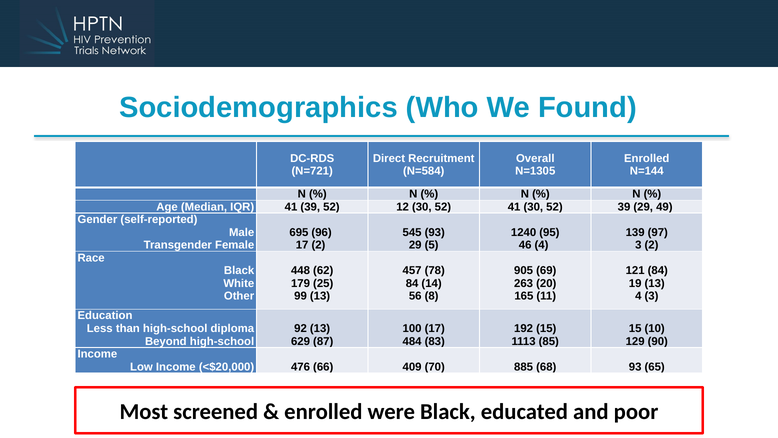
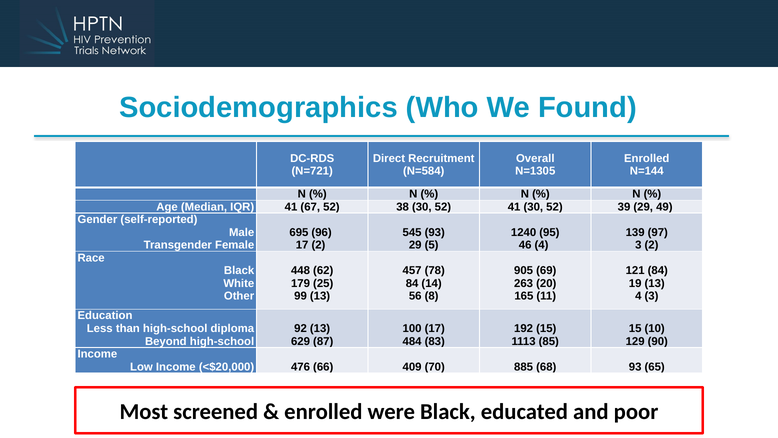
41 39: 39 -> 67
12: 12 -> 38
